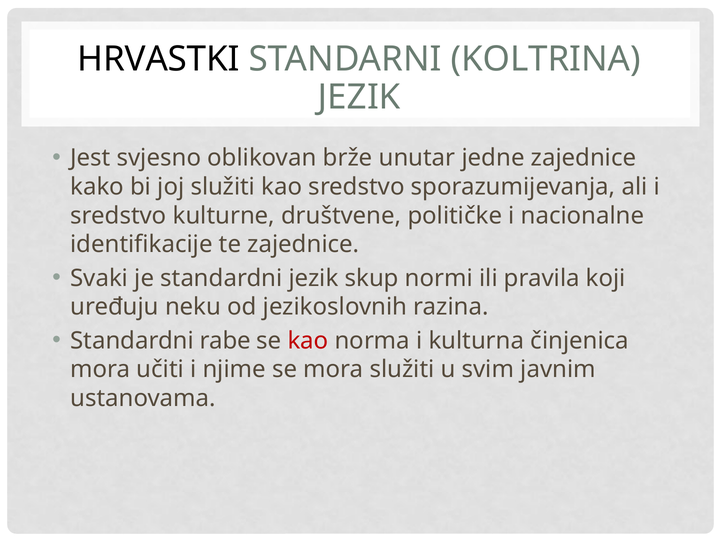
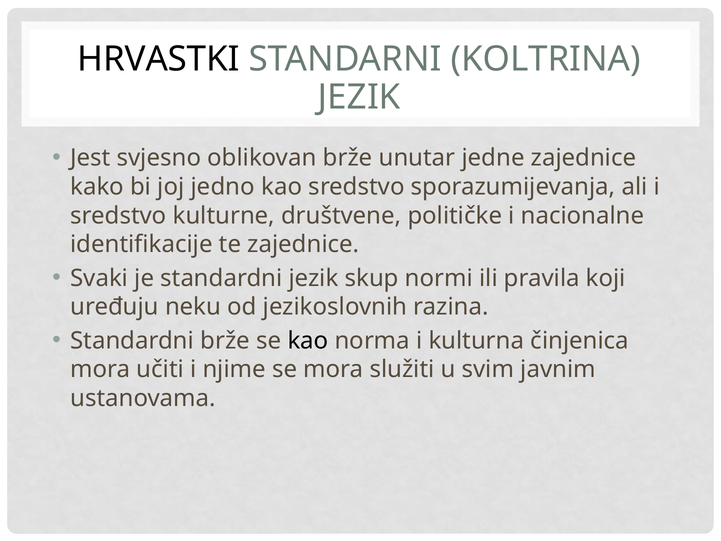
joj služiti: služiti -> jedno
Standardni rabe: rabe -> brže
kao at (308, 341) colour: red -> black
